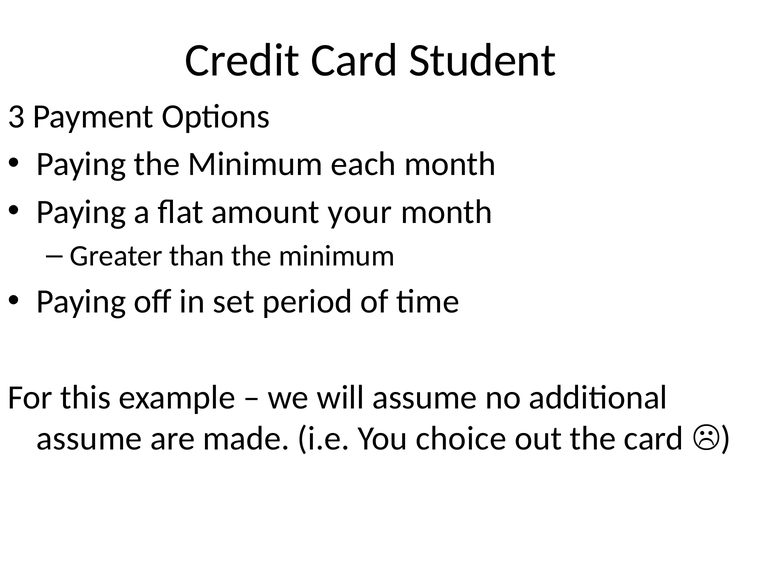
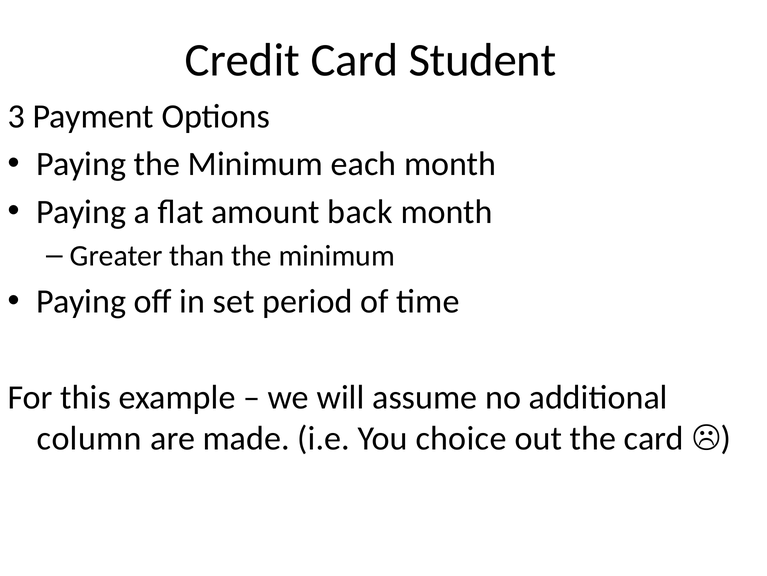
your: your -> back
assume at (89, 438): assume -> column
